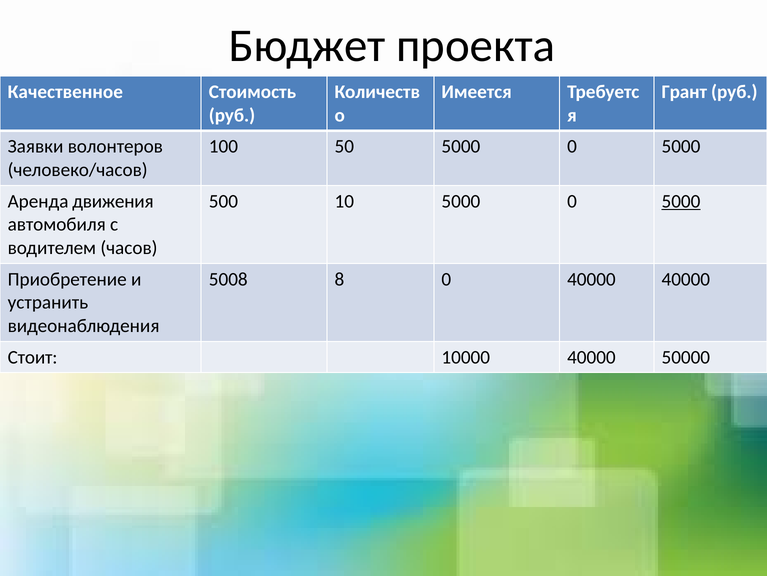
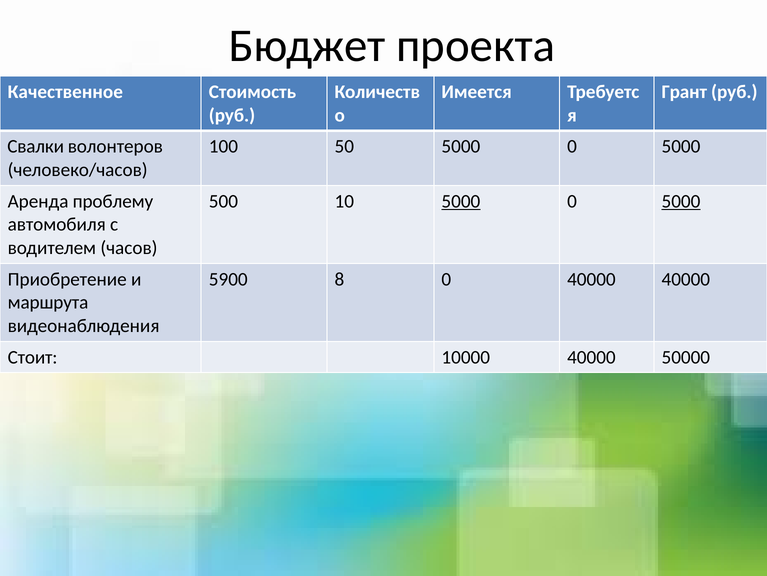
Заявки: Заявки -> Свалки
движения: движения -> проблему
5000 at (461, 201) underline: none -> present
5008: 5008 -> 5900
устранить: устранить -> маршрута
